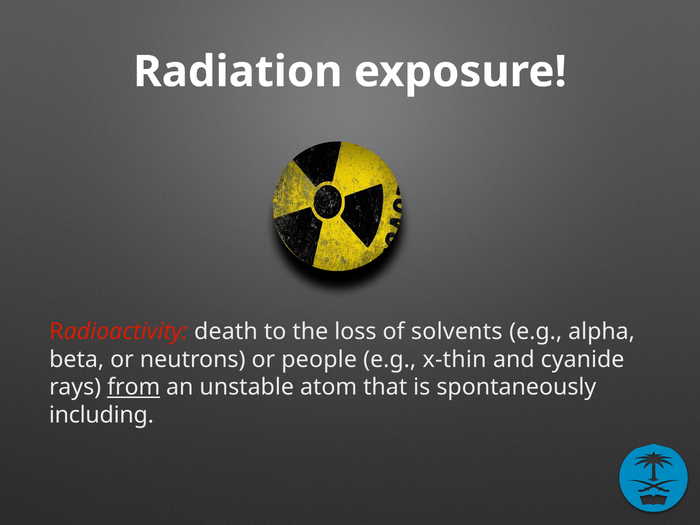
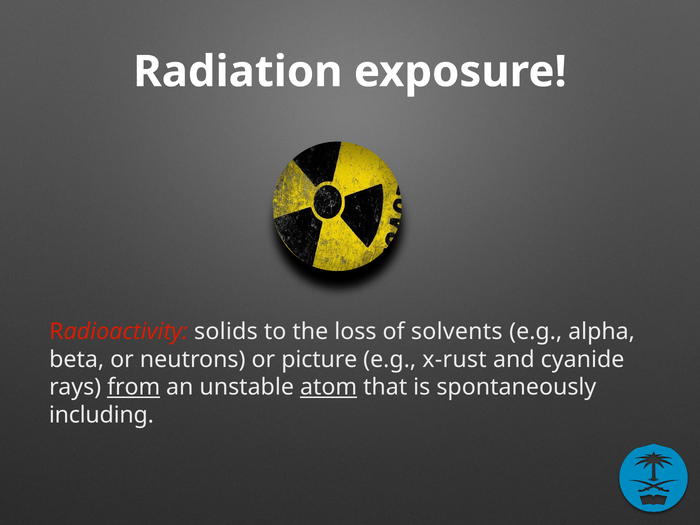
death: death -> solids
people: people -> picture
x-thin: x-thin -> x-rust
atom underline: none -> present
